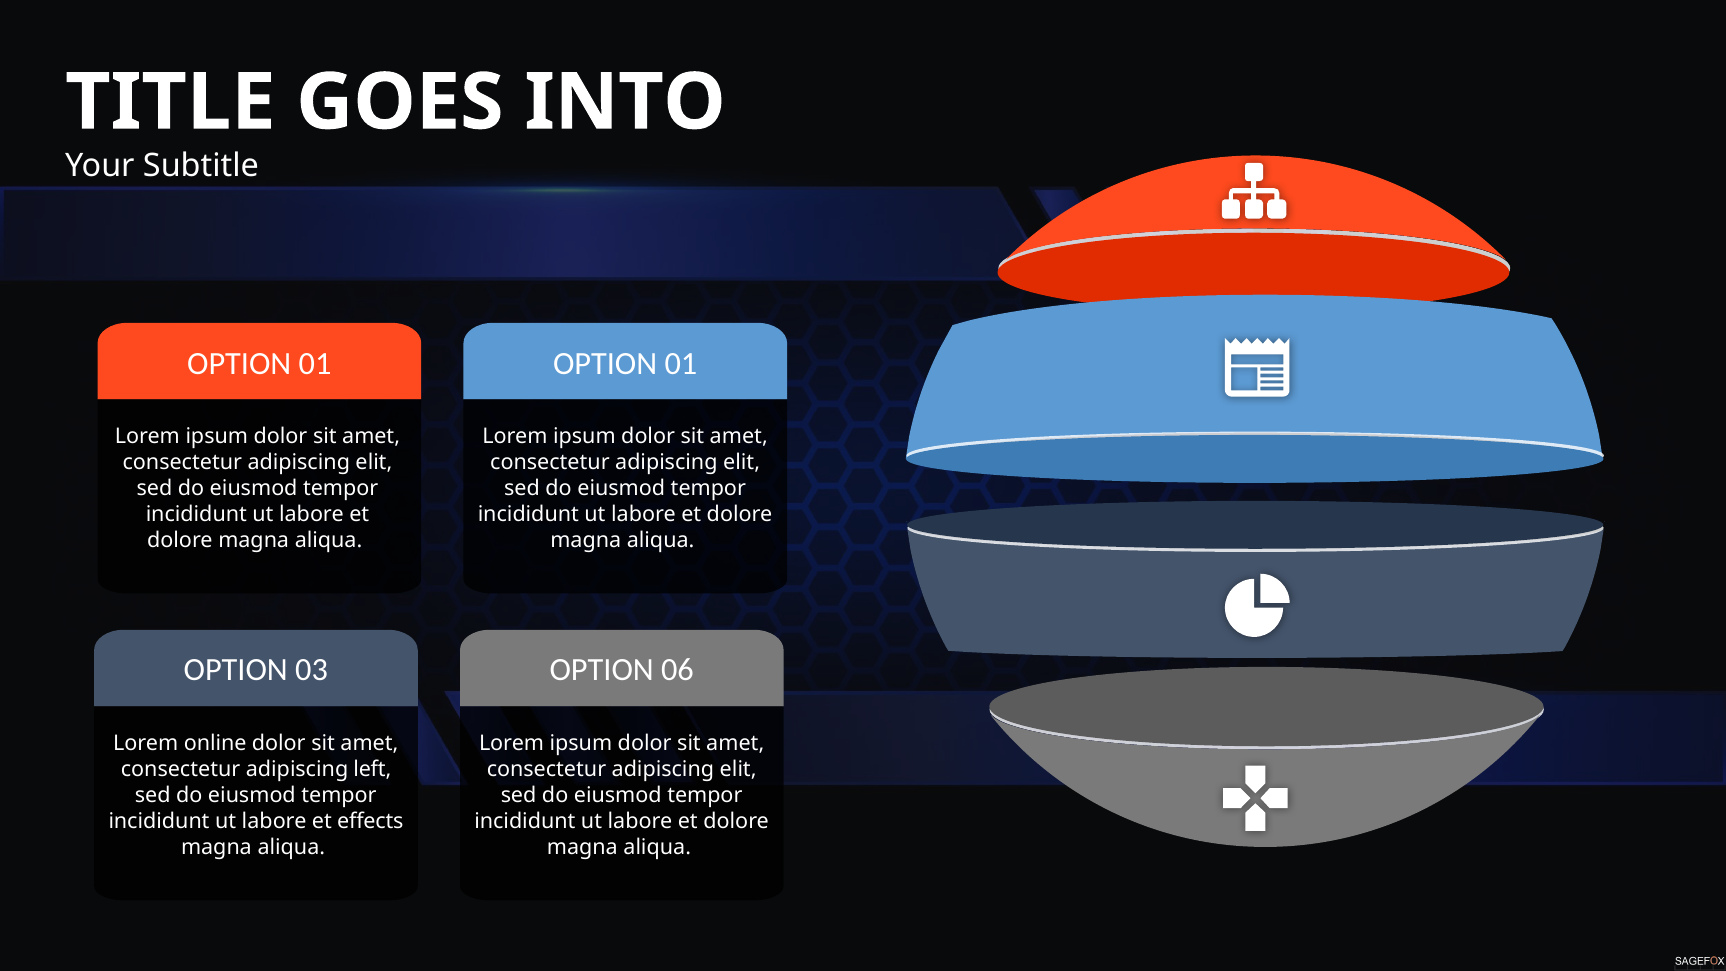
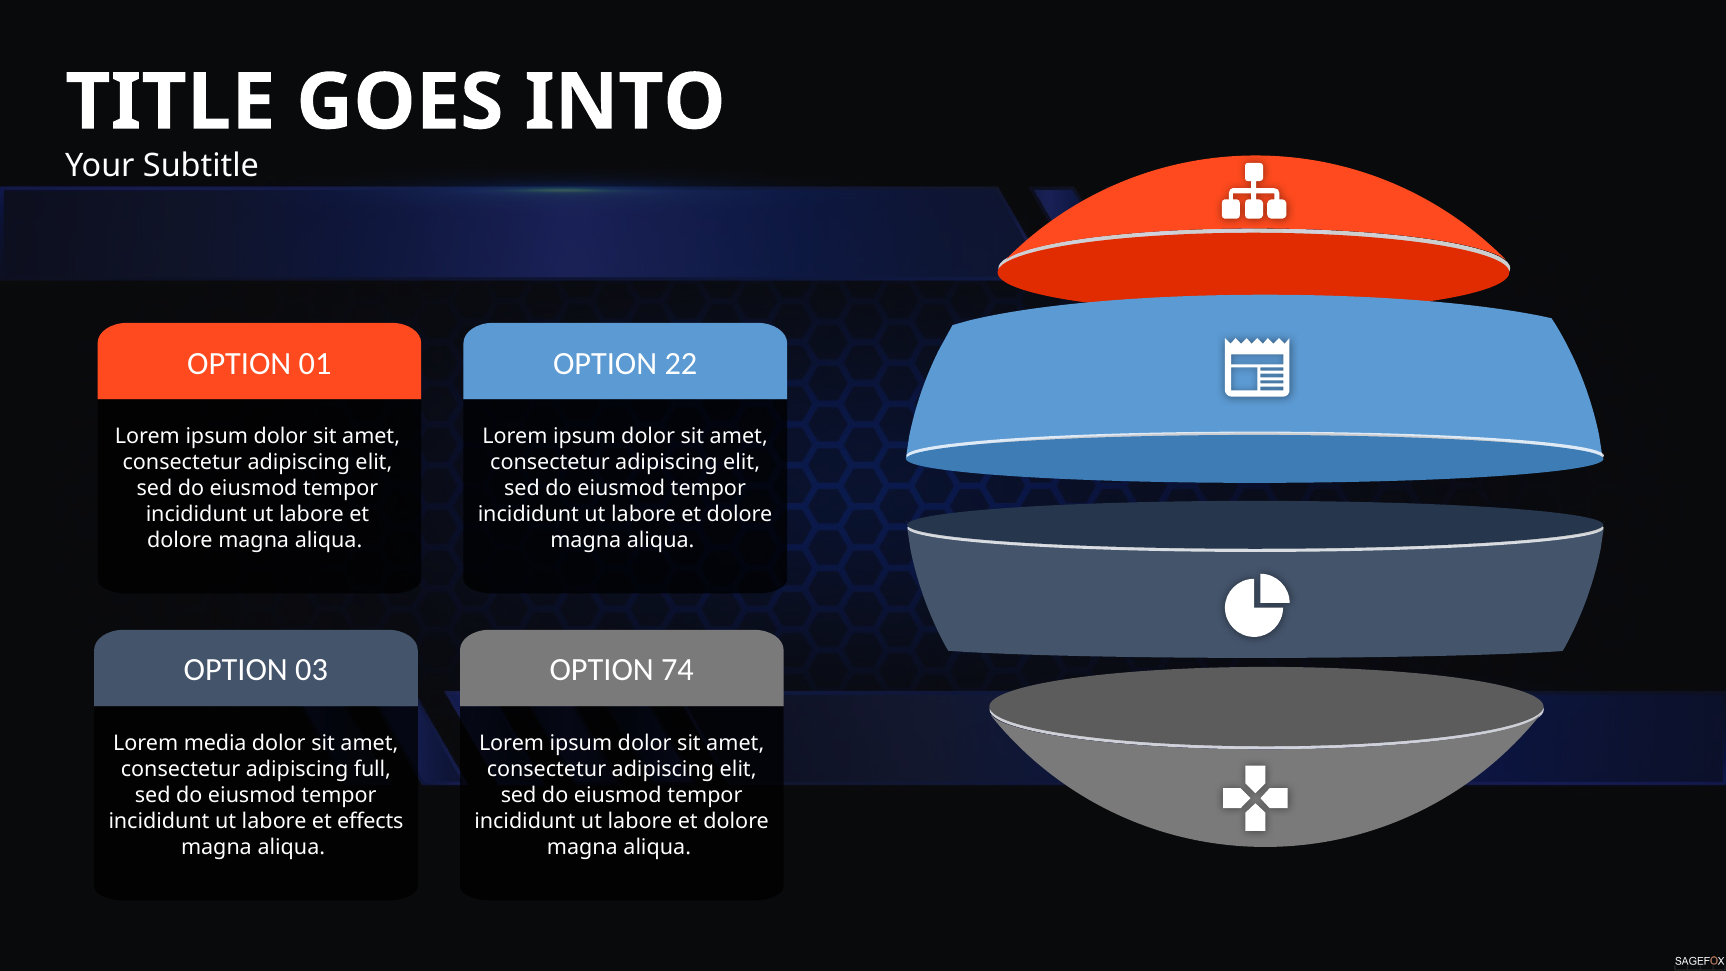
01 at (681, 363): 01 -> 22
06: 06 -> 74
online: online -> media
left: left -> full
